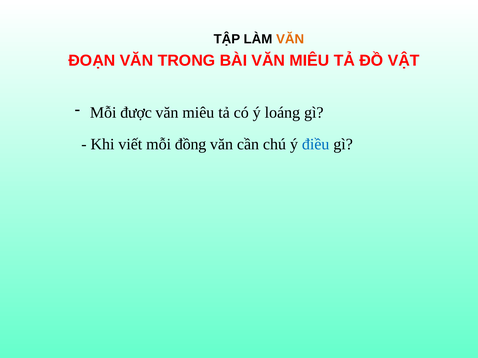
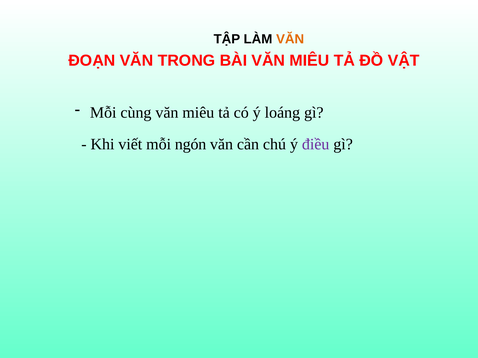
được: được -> cùng
đồng: đồng -> ngón
điều colour: blue -> purple
